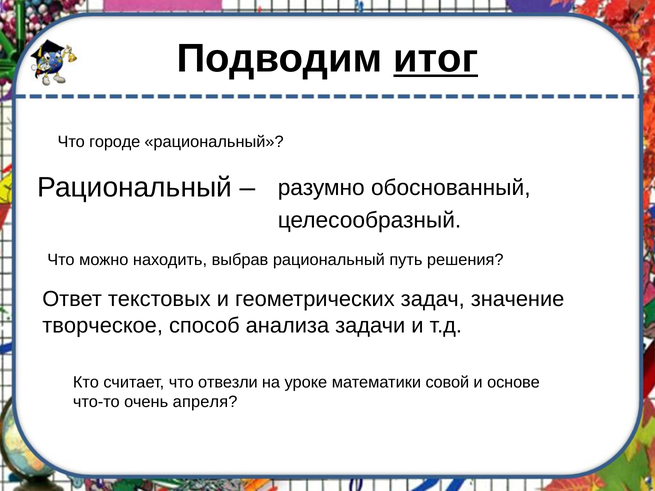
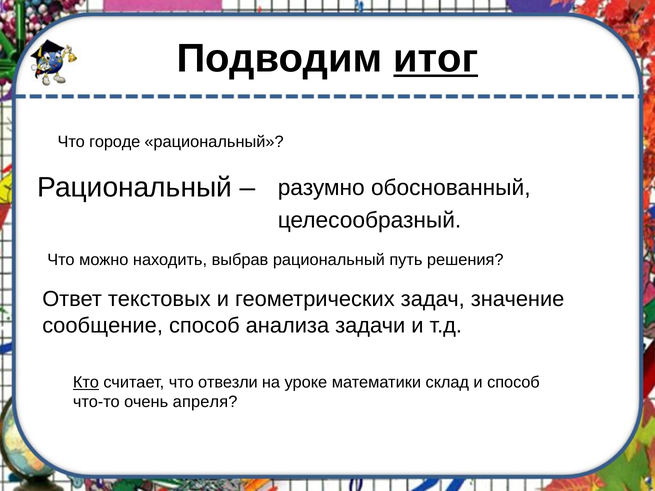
творческое: творческое -> сообщение
Кто underline: none -> present
совой: совой -> склад
и основе: основе -> способ
